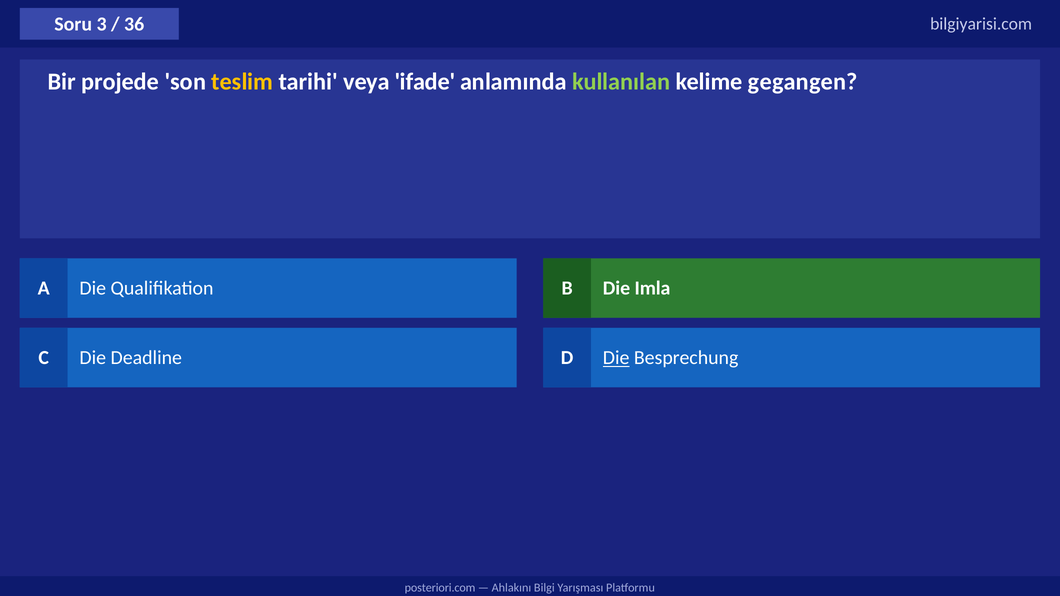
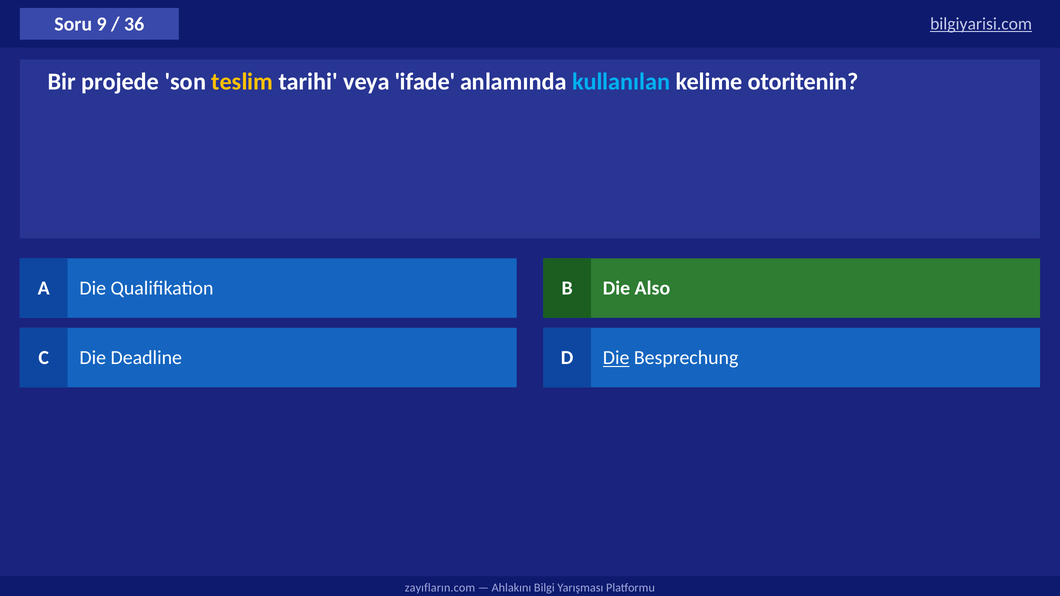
3: 3 -> 9
bilgiyarisi.com underline: none -> present
kullanılan colour: light green -> light blue
gegangen: gegangen -> otoritenin
Imla: Imla -> Also
posteriori.com: posteriori.com -> zayıfların.com
